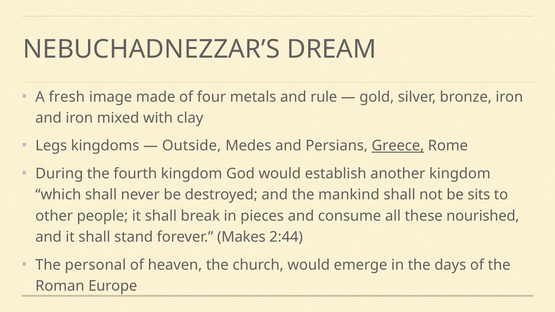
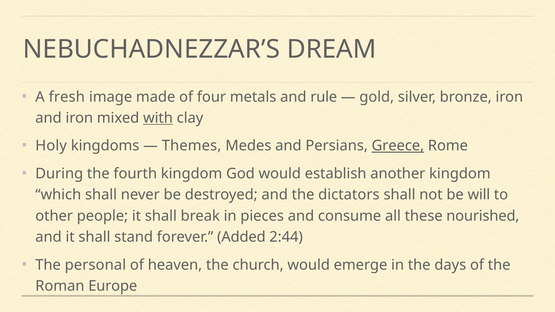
with underline: none -> present
Legs: Legs -> Holy
Outside: Outside -> Themes
mankind: mankind -> dictators
sits: sits -> will
Makes: Makes -> Added
